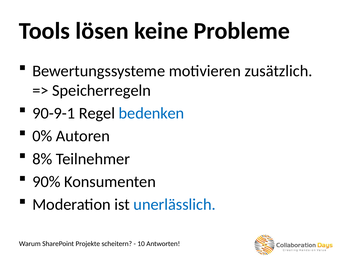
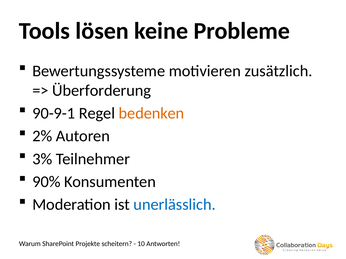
Speicherregeln: Speicherregeln -> Überforderung
bedenken colour: blue -> orange
0%: 0% -> 2%
8%: 8% -> 3%
